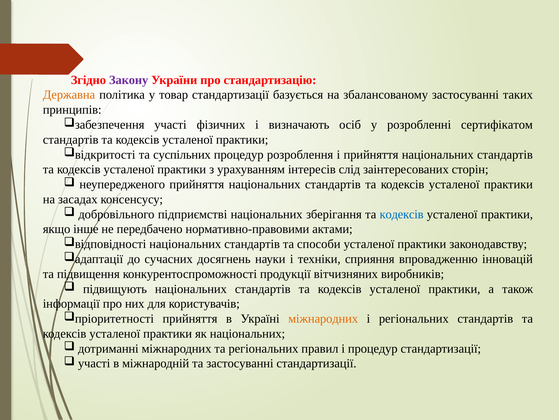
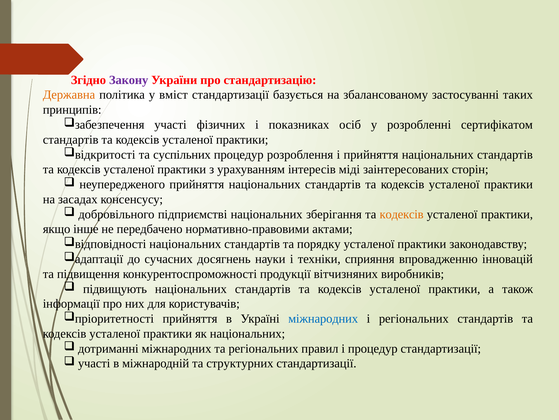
товар: товар -> вміст
визначають: визначають -> показниках
слід: слід -> міді
кодексів at (402, 214) colour: blue -> orange
способи: способи -> порядку
міжнародних at (323, 318) colour: orange -> blue
та застосуванні: застосуванні -> структурних
